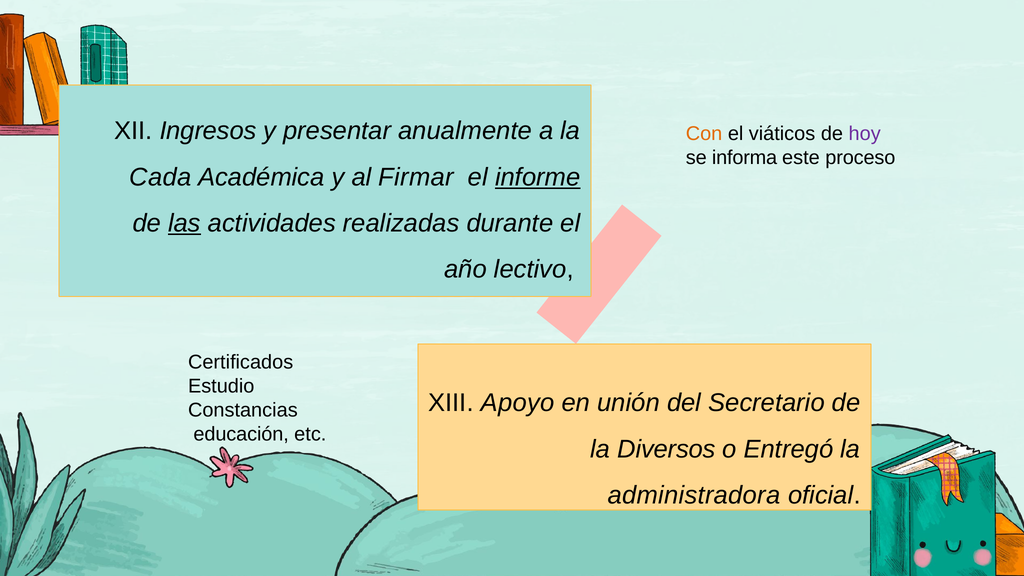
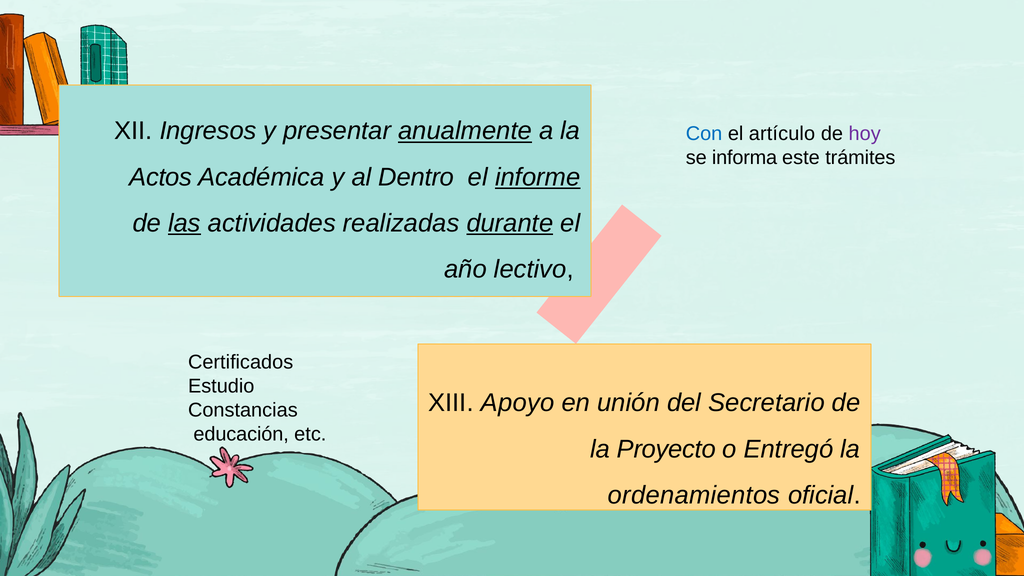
anualmente underline: none -> present
Con colour: orange -> blue
viáticos: viáticos -> artículo
proceso: proceso -> trámites
Cada: Cada -> Actos
Firmar: Firmar -> Dentro
durante underline: none -> present
Diversos: Diversos -> Proyecto
administradora: administradora -> ordenamientos
